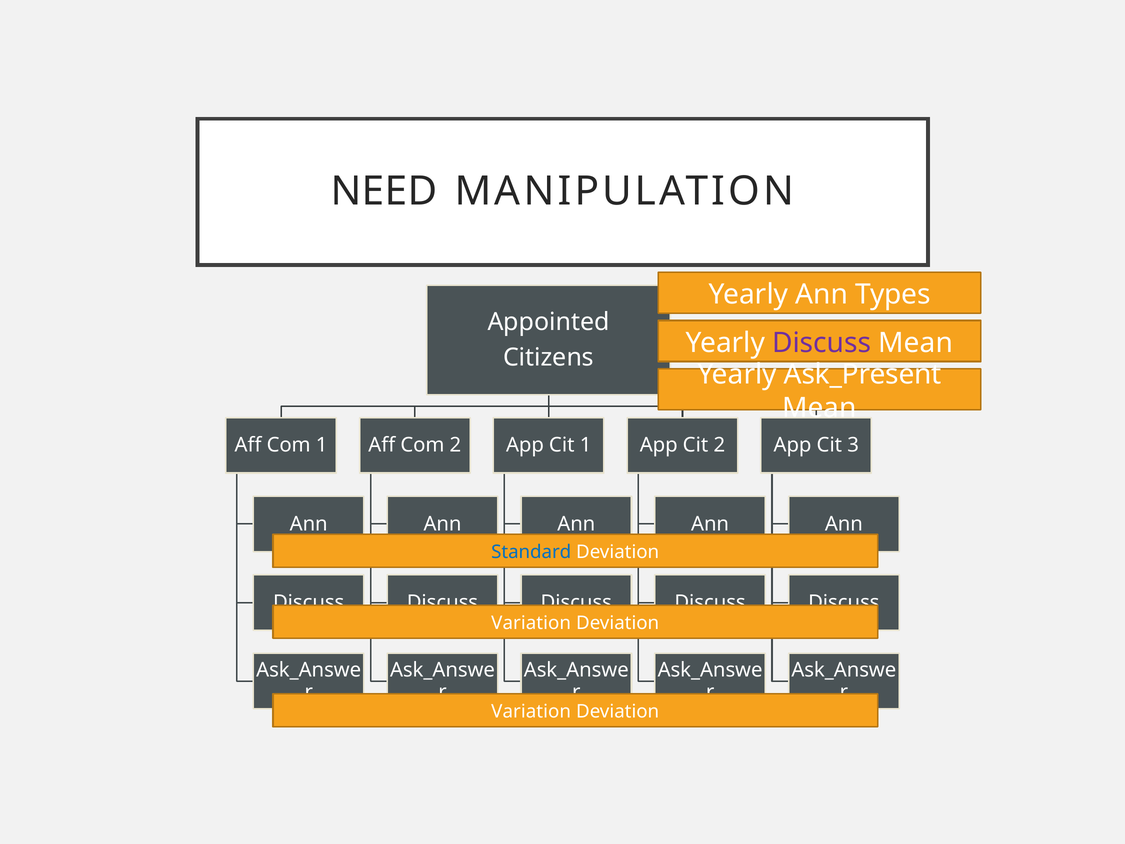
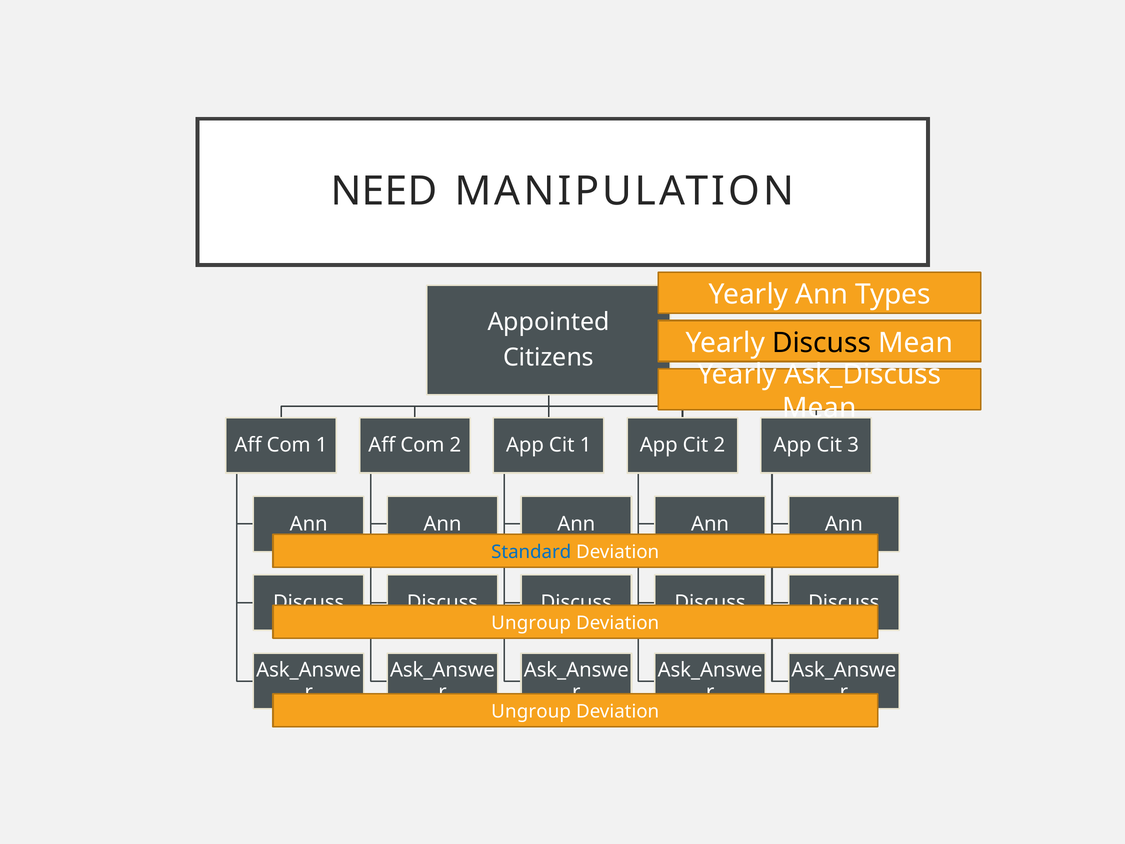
Discuss at (822, 343) colour: purple -> black
Ask_Present: Ask_Present -> Ask_Discuss
Variation at (531, 623): Variation -> Ungroup
Variation at (531, 711): Variation -> Ungroup
